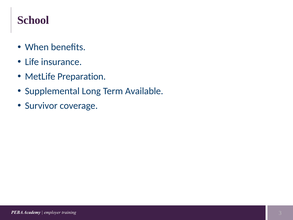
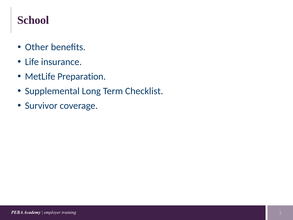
When: When -> Other
Available: Available -> Checklist
